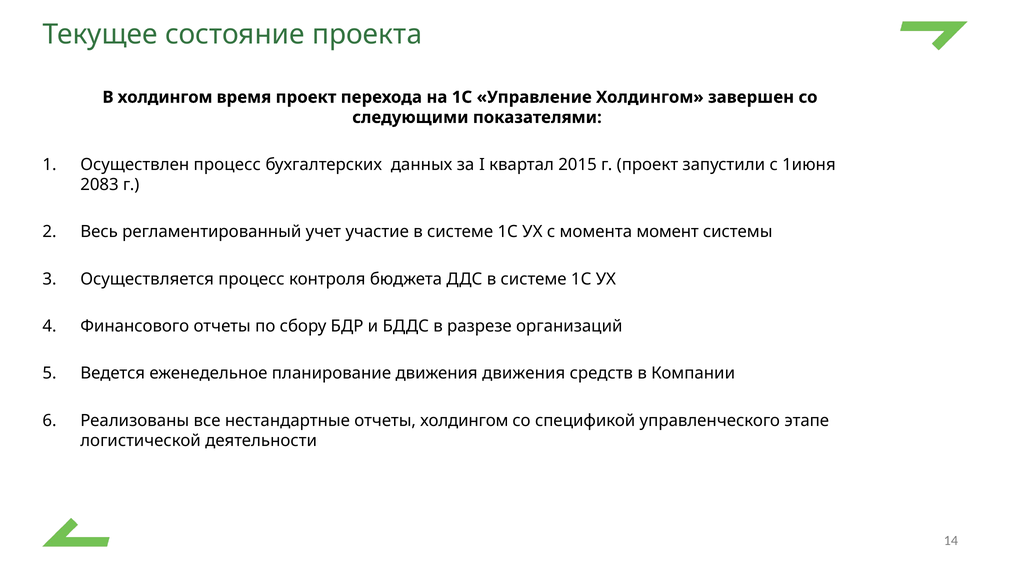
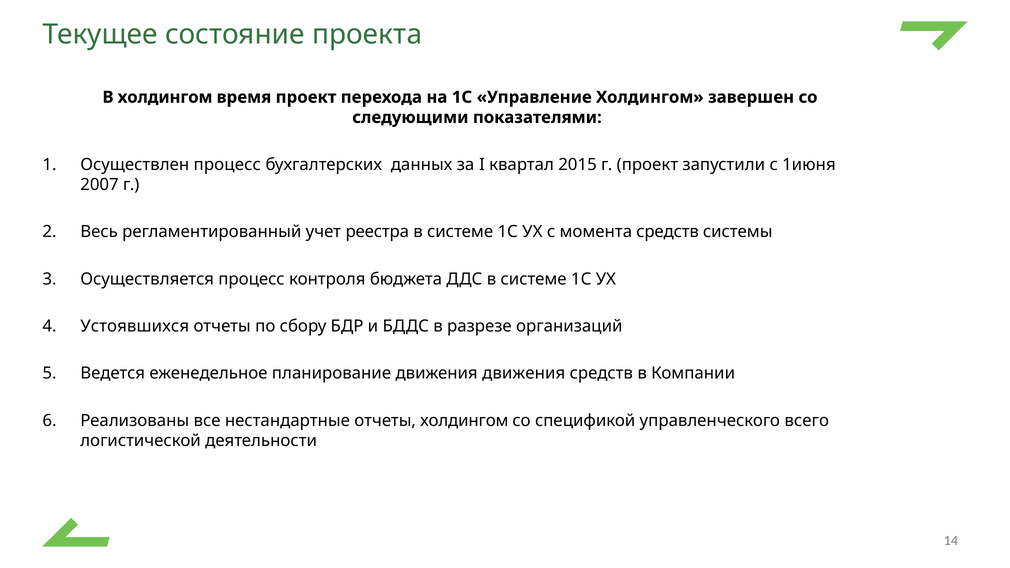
2083: 2083 -> 2007
участие: участие -> реестра
момента момент: момент -> средств
Финансового: Финансового -> Устоявшихся
этапе: этапе -> всего
